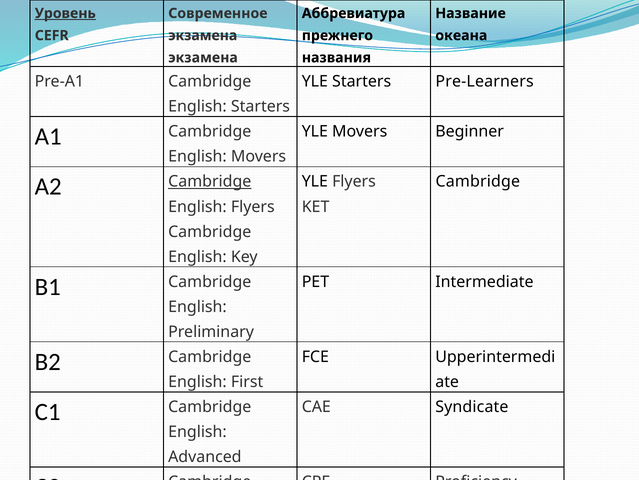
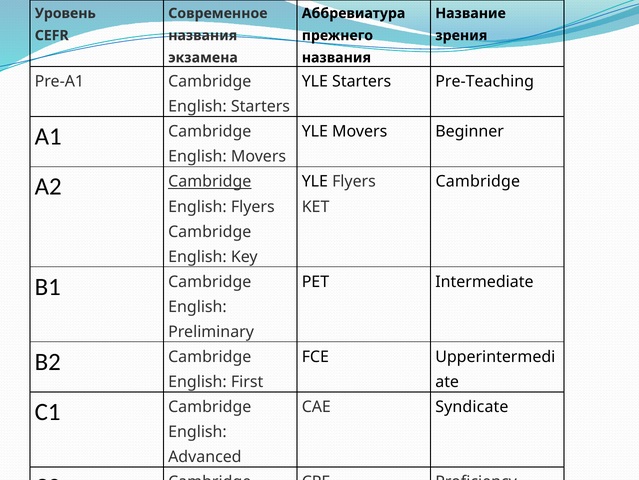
Уровень underline: present -> none
экзамена at (203, 35): экзамена -> названия
океана: океана -> зрения
Pre-Learners: Pre-Learners -> Pre-Teaching
